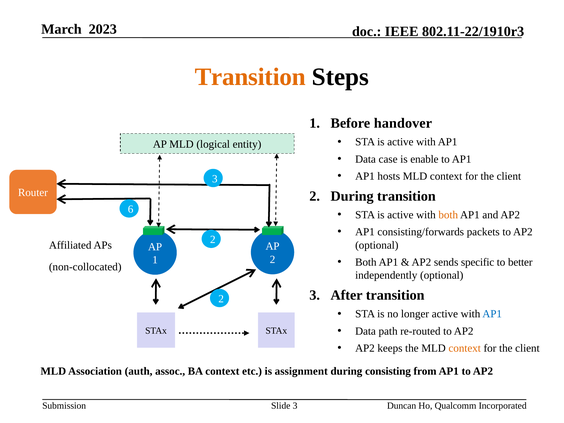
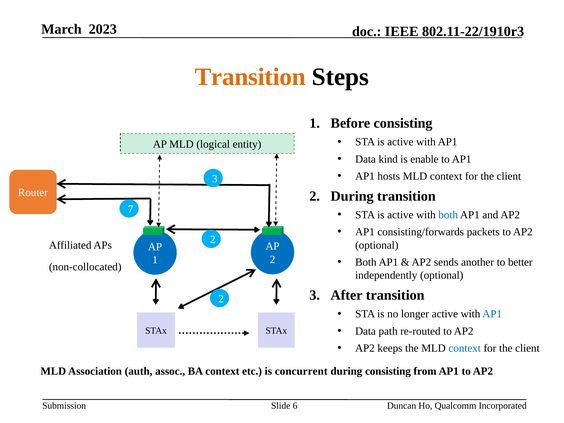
Before handover: handover -> consisting
case: case -> kind
6: 6 -> 7
both at (448, 215) colour: orange -> blue
specific: specific -> another
context at (465, 348) colour: orange -> blue
assignment: assignment -> concurrent
Slide 3: 3 -> 6
